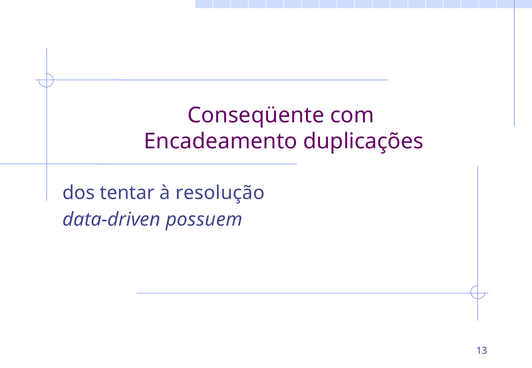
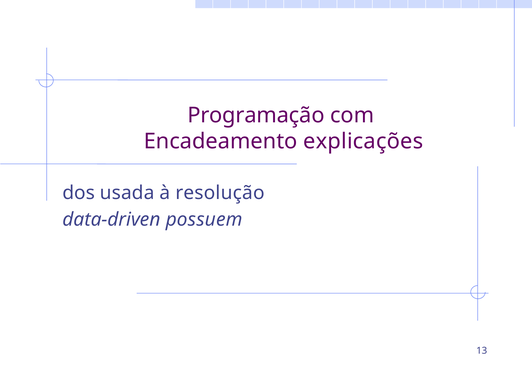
Conseqüente: Conseqüente -> Programação
duplicações: duplicações -> explicações
tentar: tentar -> usada
